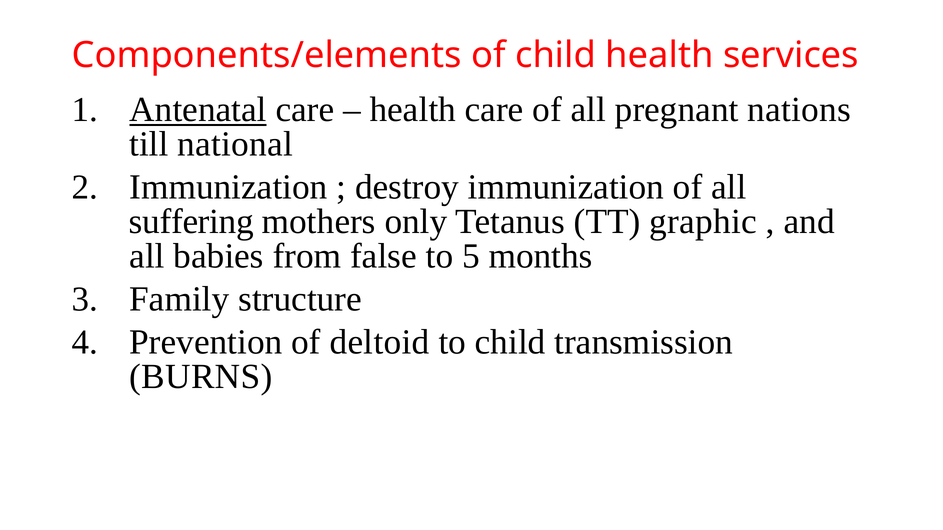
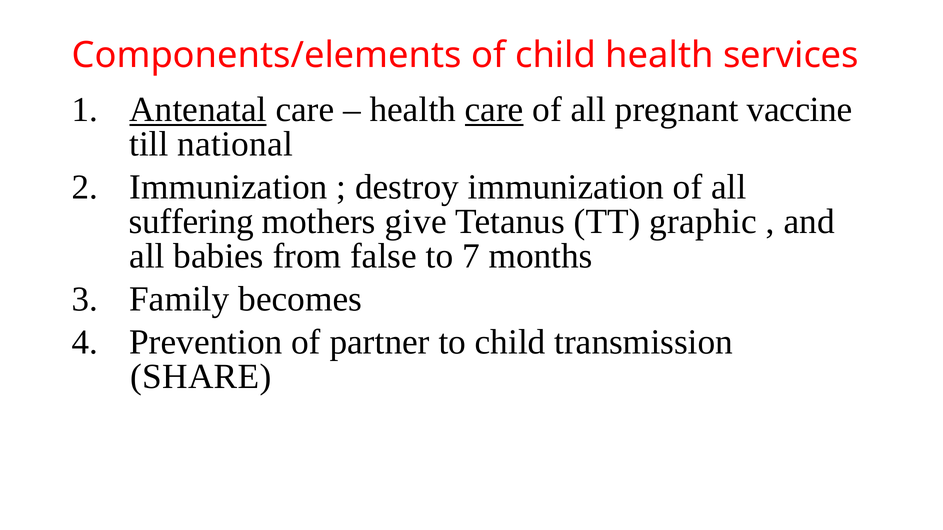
care at (494, 110) underline: none -> present
nations: nations -> vaccine
only: only -> give
5: 5 -> 7
structure: structure -> becomes
deltoid: deltoid -> partner
BURNS: BURNS -> SHARE
